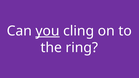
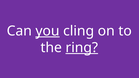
ring underline: none -> present
